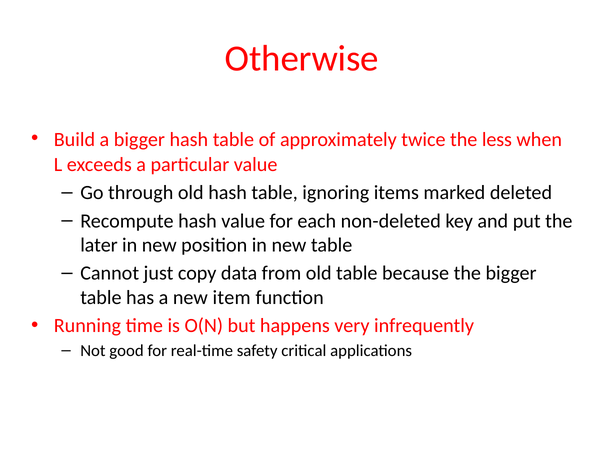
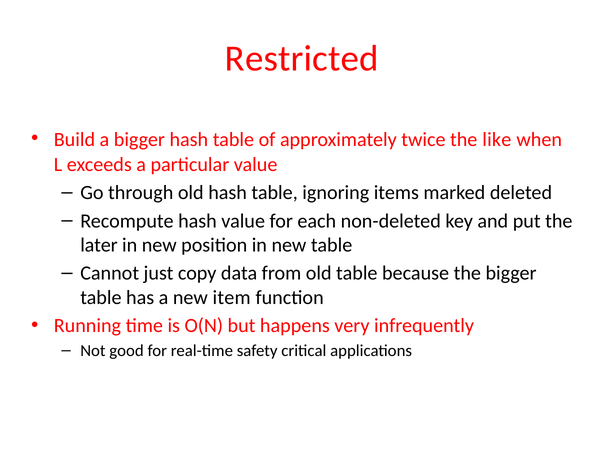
Otherwise: Otherwise -> Restricted
less: less -> like
